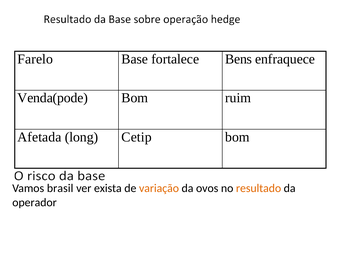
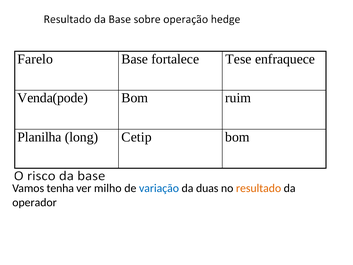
Bens: Bens -> Tese
Afetada: Afetada -> Planilha
brasil: brasil -> tenha
exista: exista -> milho
variação colour: orange -> blue
ovos: ovos -> duas
